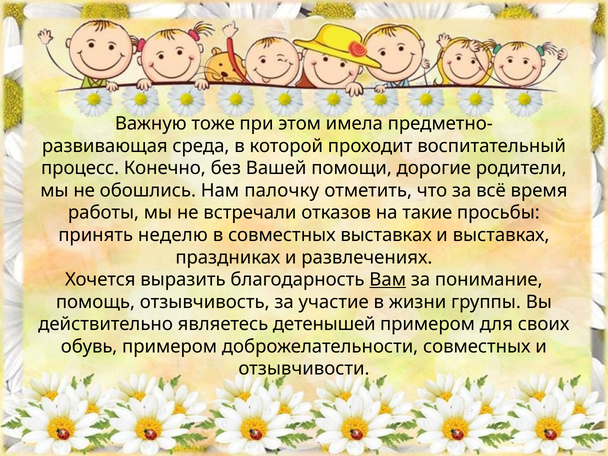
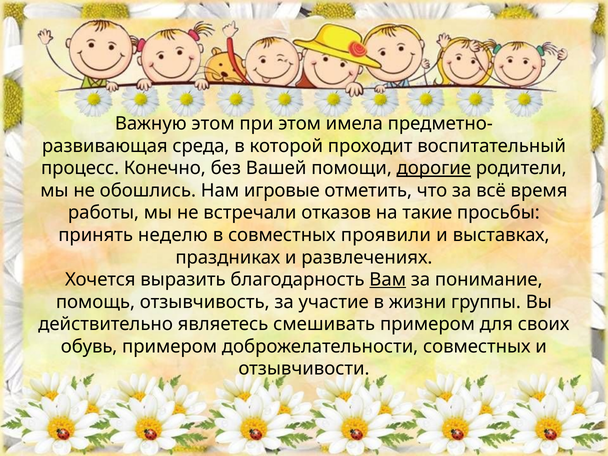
Важную тоже: тоже -> этом
дорогие underline: none -> present
палочку: палочку -> игровые
совместных выставках: выставках -> проявили
детенышей: детенышей -> смешивать
